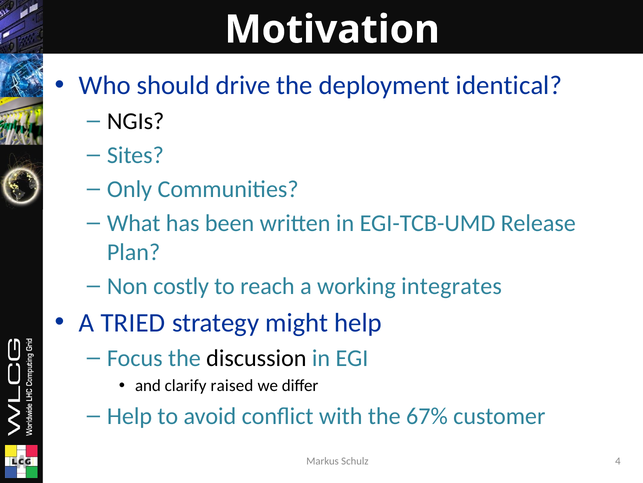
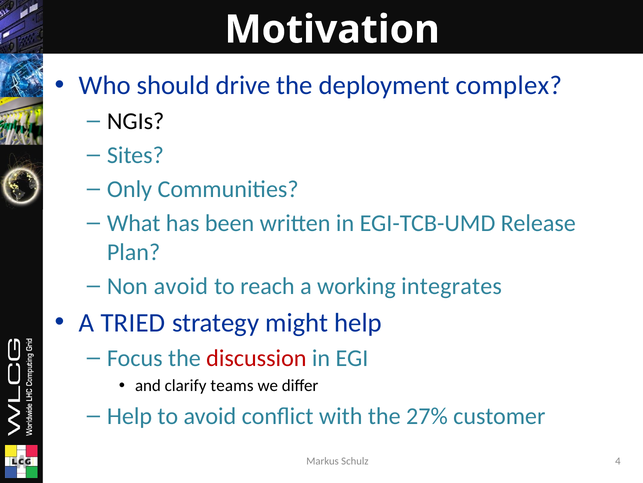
identical: identical -> complex
Non costly: costly -> avoid
discussion colour: black -> red
raised: raised -> teams
67%: 67% -> 27%
